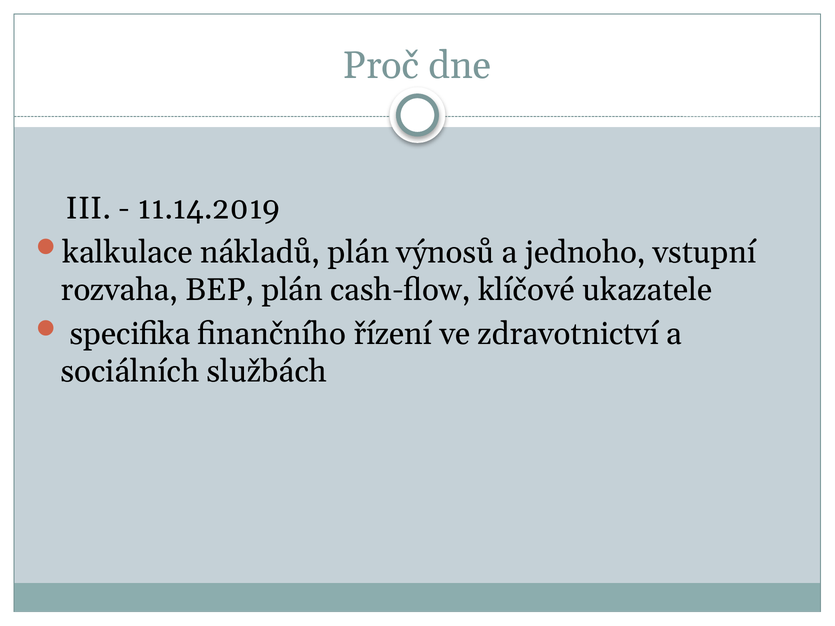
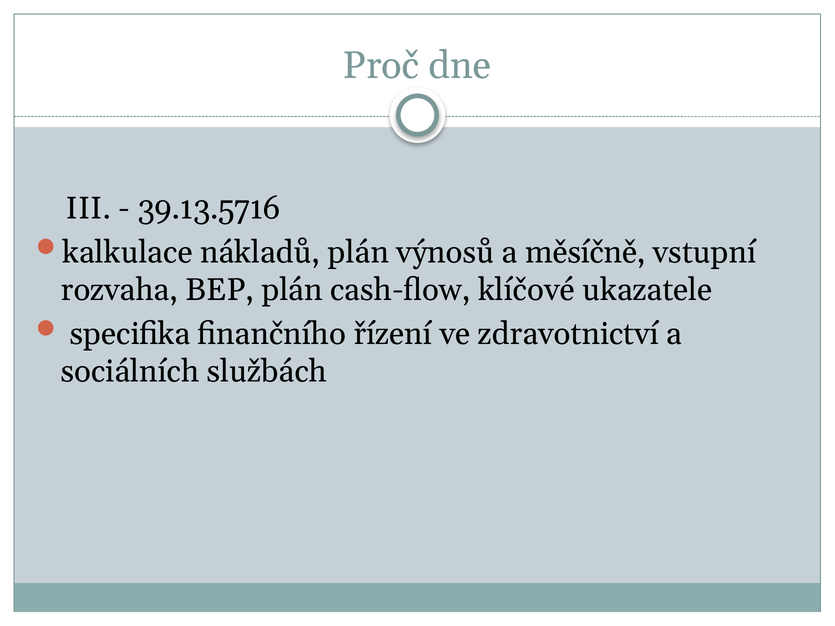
11.14.2019: 11.14.2019 -> 39.13.5716
jednoho: jednoho -> měsíčně
